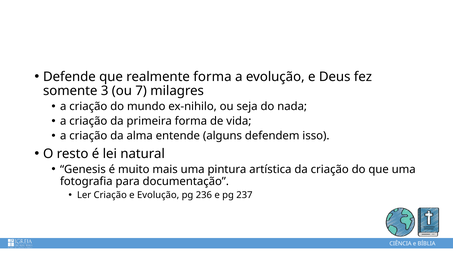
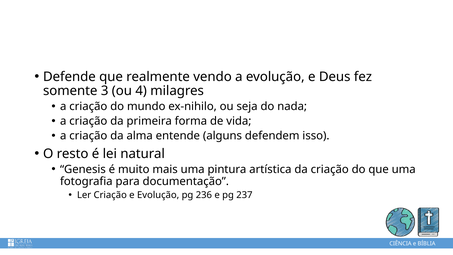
realmente forma: forma -> vendo
7: 7 -> 4
